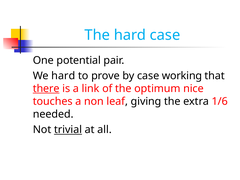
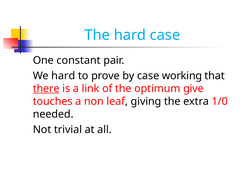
potential: potential -> constant
nice: nice -> give
1/6: 1/6 -> 1/0
trivial underline: present -> none
